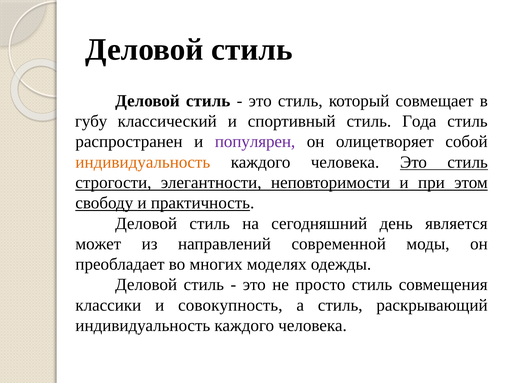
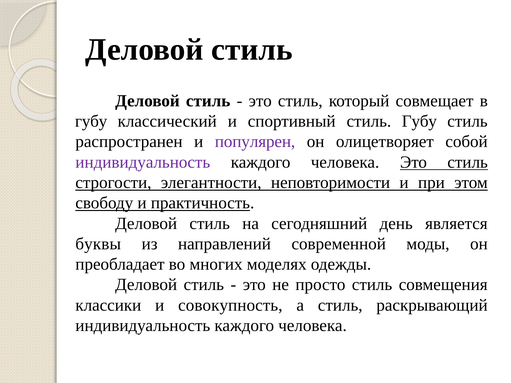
стиль Года: Года -> Губу
индивидуальность at (143, 162) colour: orange -> purple
может: может -> буквы
